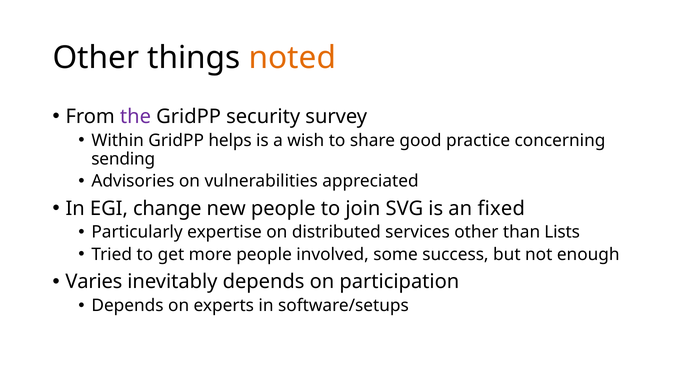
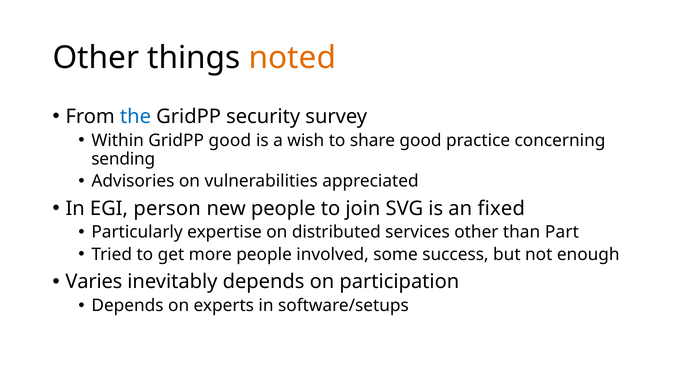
the colour: purple -> blue
GridPP helps: helps -> good
change: change -> person
Lists: Lists -> Part
